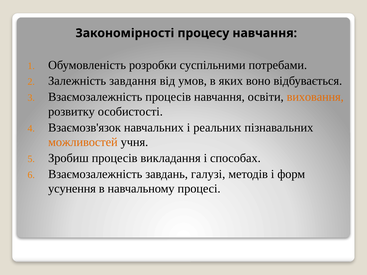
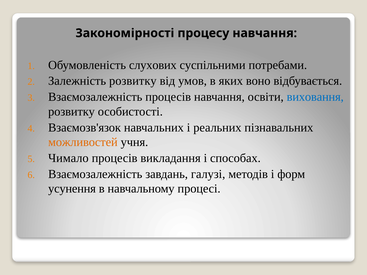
розробки: розробки -> слухових
Залежність завдання: завдання -> розвитку
виховання colour: orange -> blue
Зробиш: Зробиш -> Чимало
